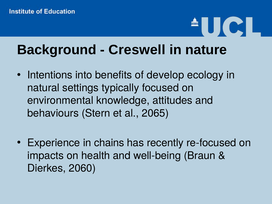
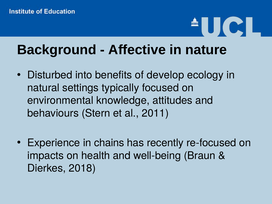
Creswell: Creswell -> Affective
Intentions: Intentions -> Disturbed
2065: 2065 -> 2011
2060: 2060 -> 2018
